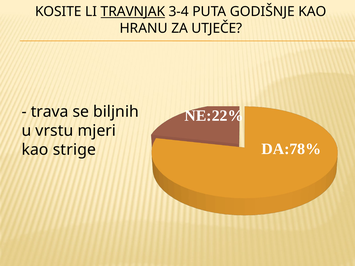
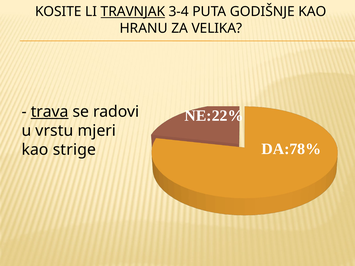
UTJEČE: UTJEČE -> VELIKA
trava underline: none -> present
biljnih: biljnih -> radovi
